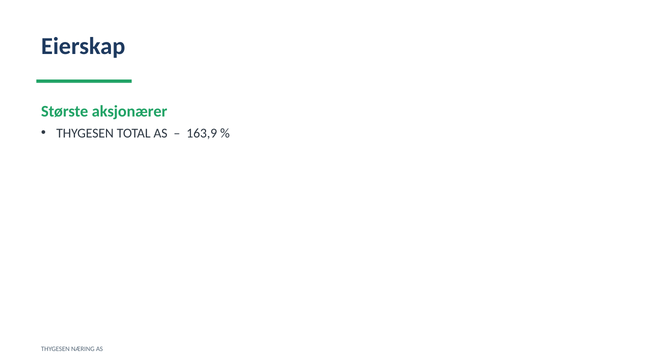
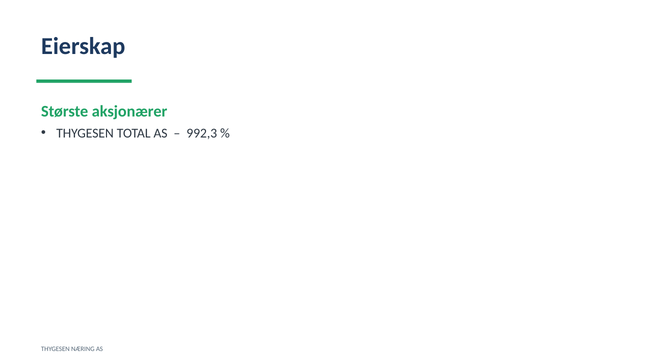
163,9: 163,9 -> 992,3
